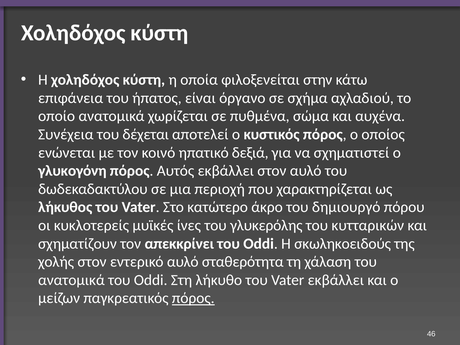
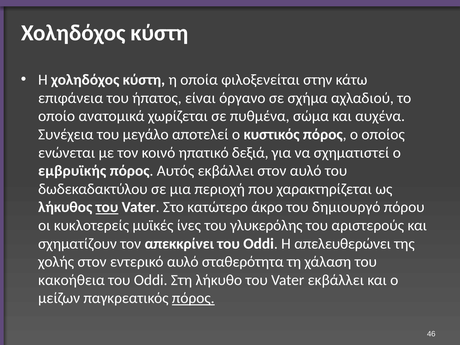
δέχεται: δέχεται -> μεγάλο
γλυκογόνη: γλυκογόνη -> εμβρυϊκής
του at (107, 207) underline: none -> present
κυτταρικών: κυτταρικών -> αριστερούς
σκωληκοειδούς: σκωληκοειδούς -> απελευθερώνει
ανατομικά at (71, 280): ανατομικά -> κακοήθεια
